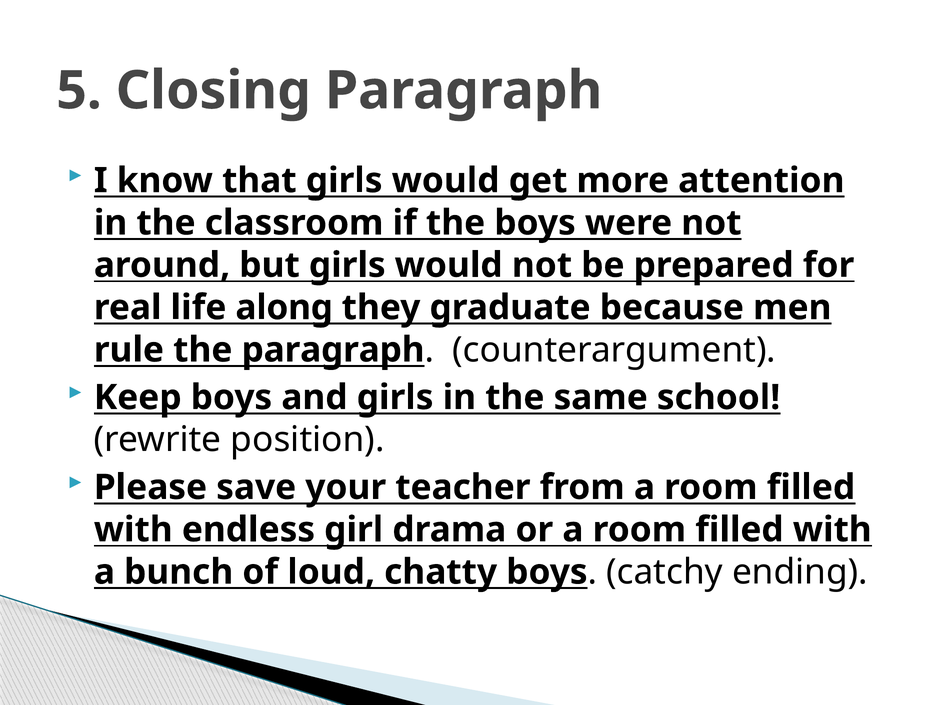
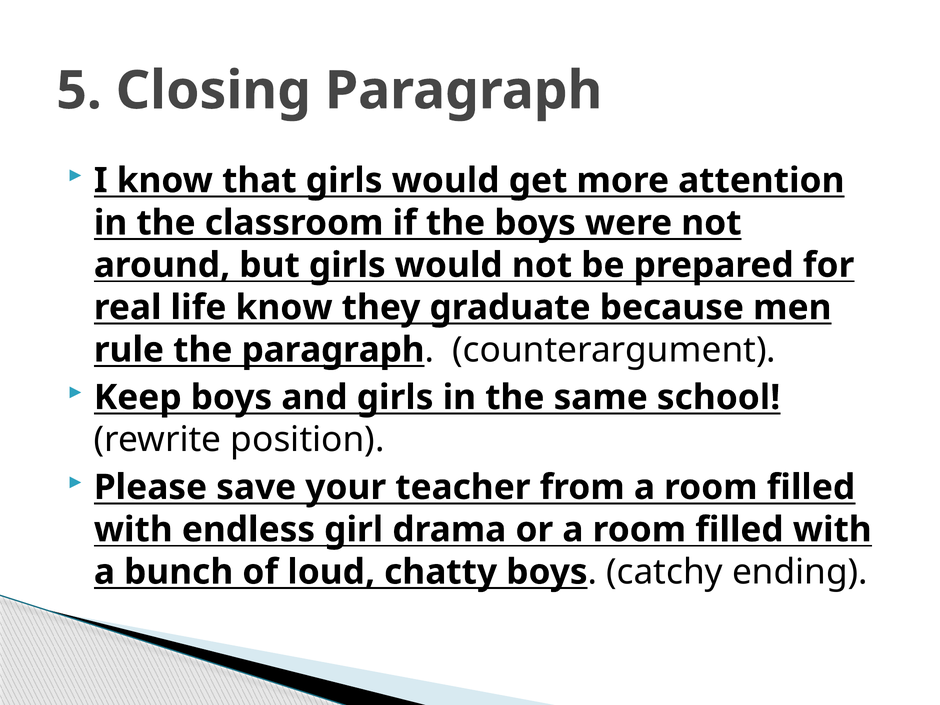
life along: along -> know
